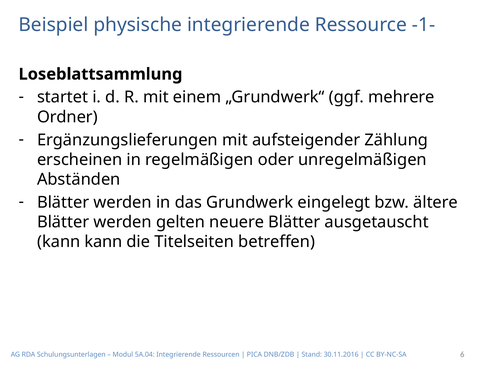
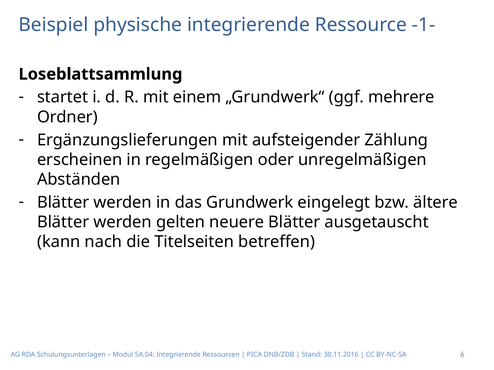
kann kann: kann -> nach
